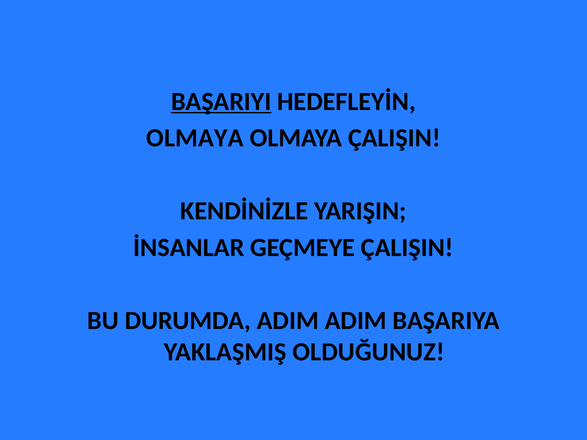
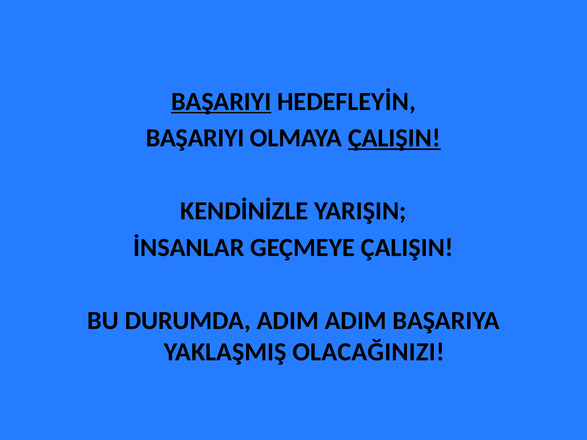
OLMAYA at (195, 138): OLMAYA -> BAŞARIYI
ÇALIŞIN at (394, 138) underline: none -> present
OLDUĞUNUZ: OLDUĞUNUZ -> OLACAĞINIZI
